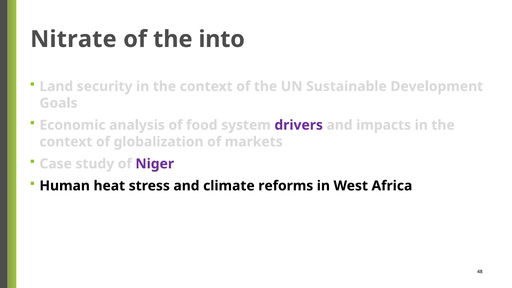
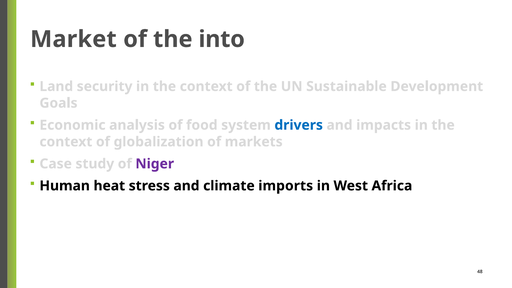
Nitrate: Nitrate -> Market
drivers colour: purple -> blue
reforms: reforms -> imports
